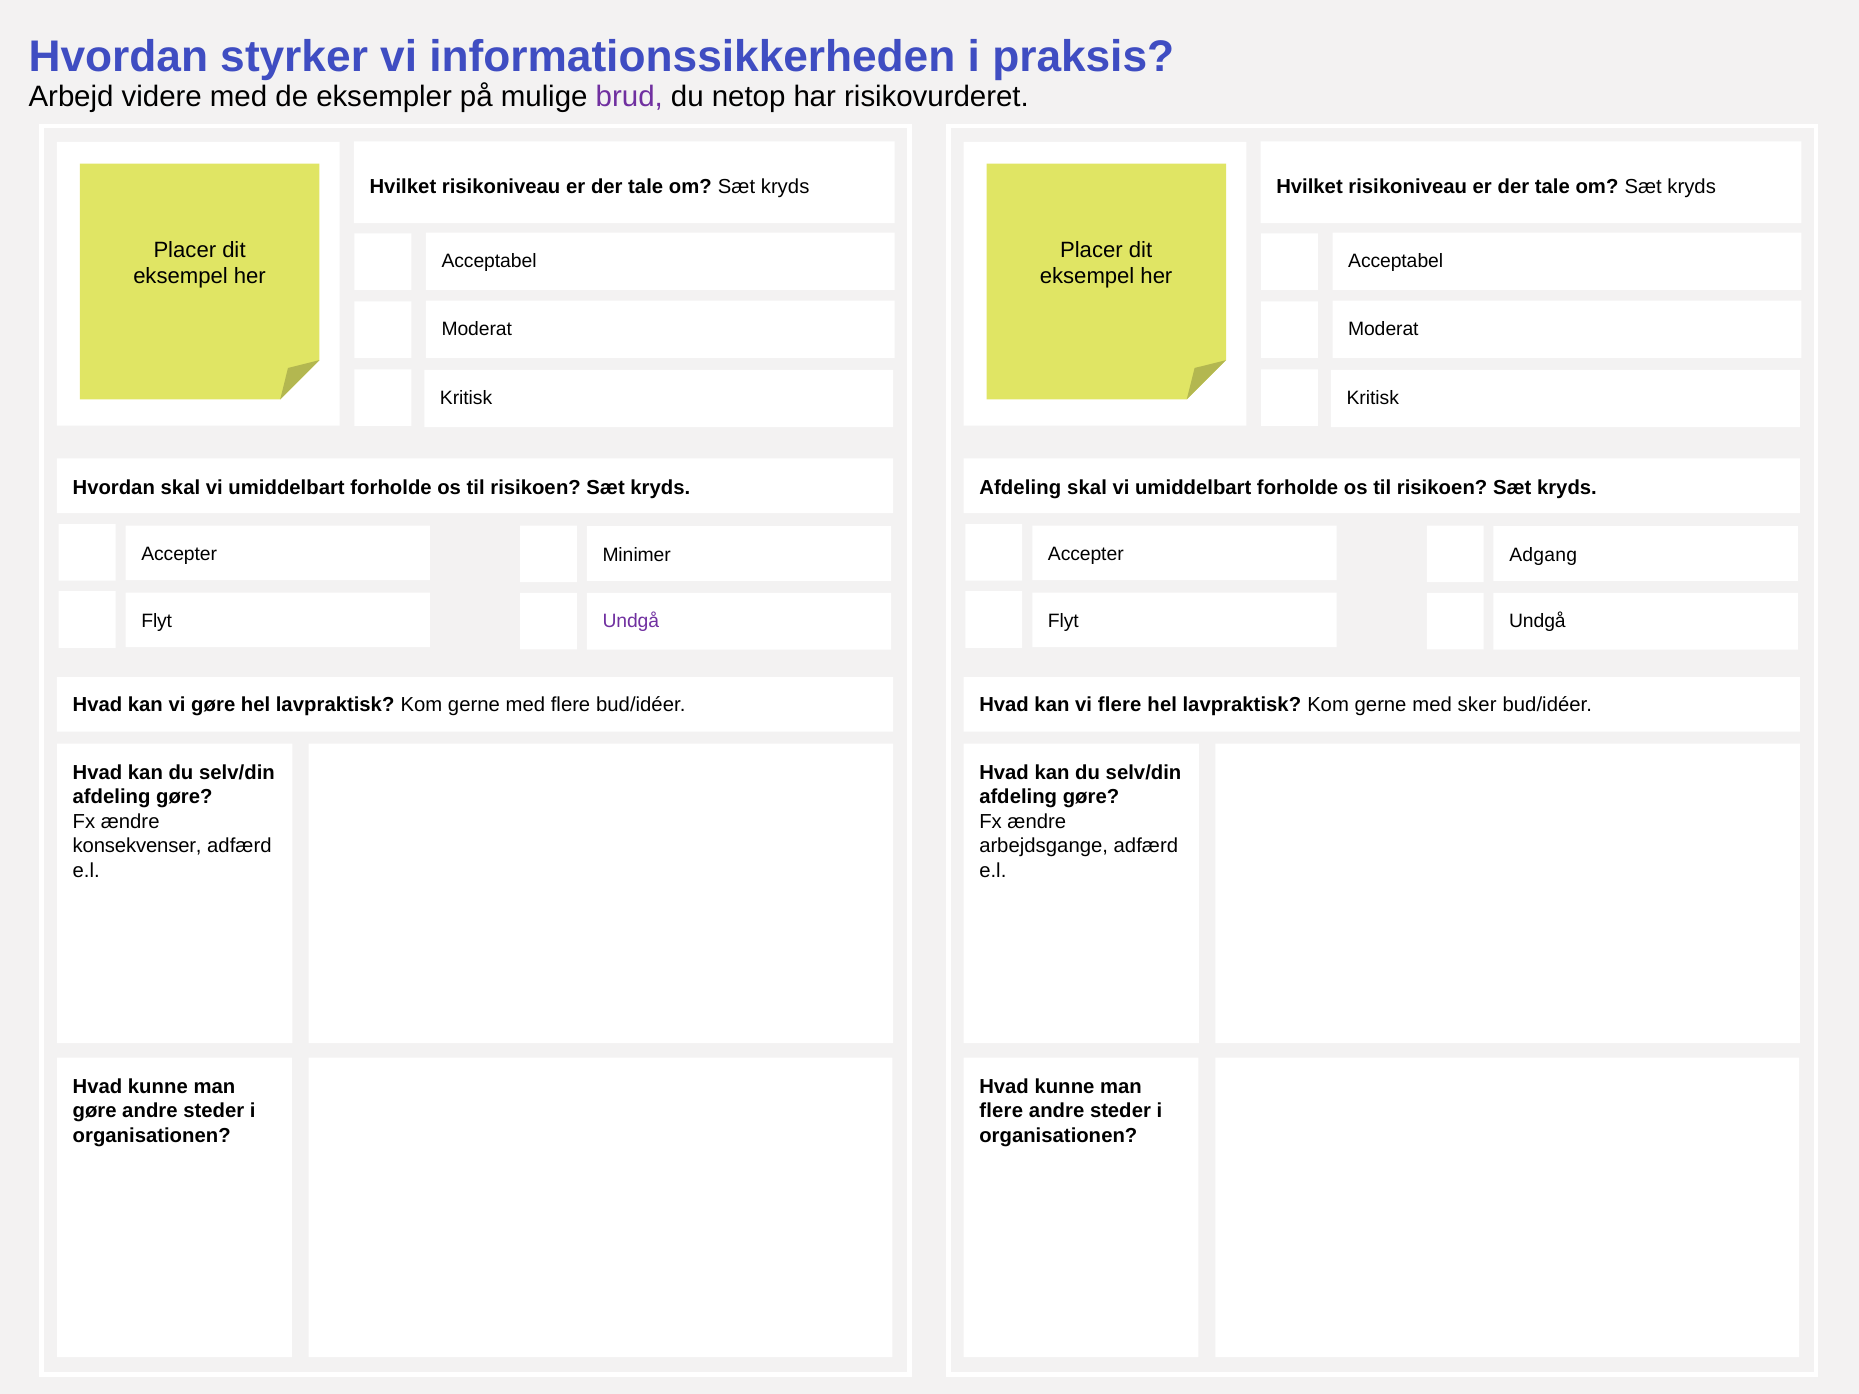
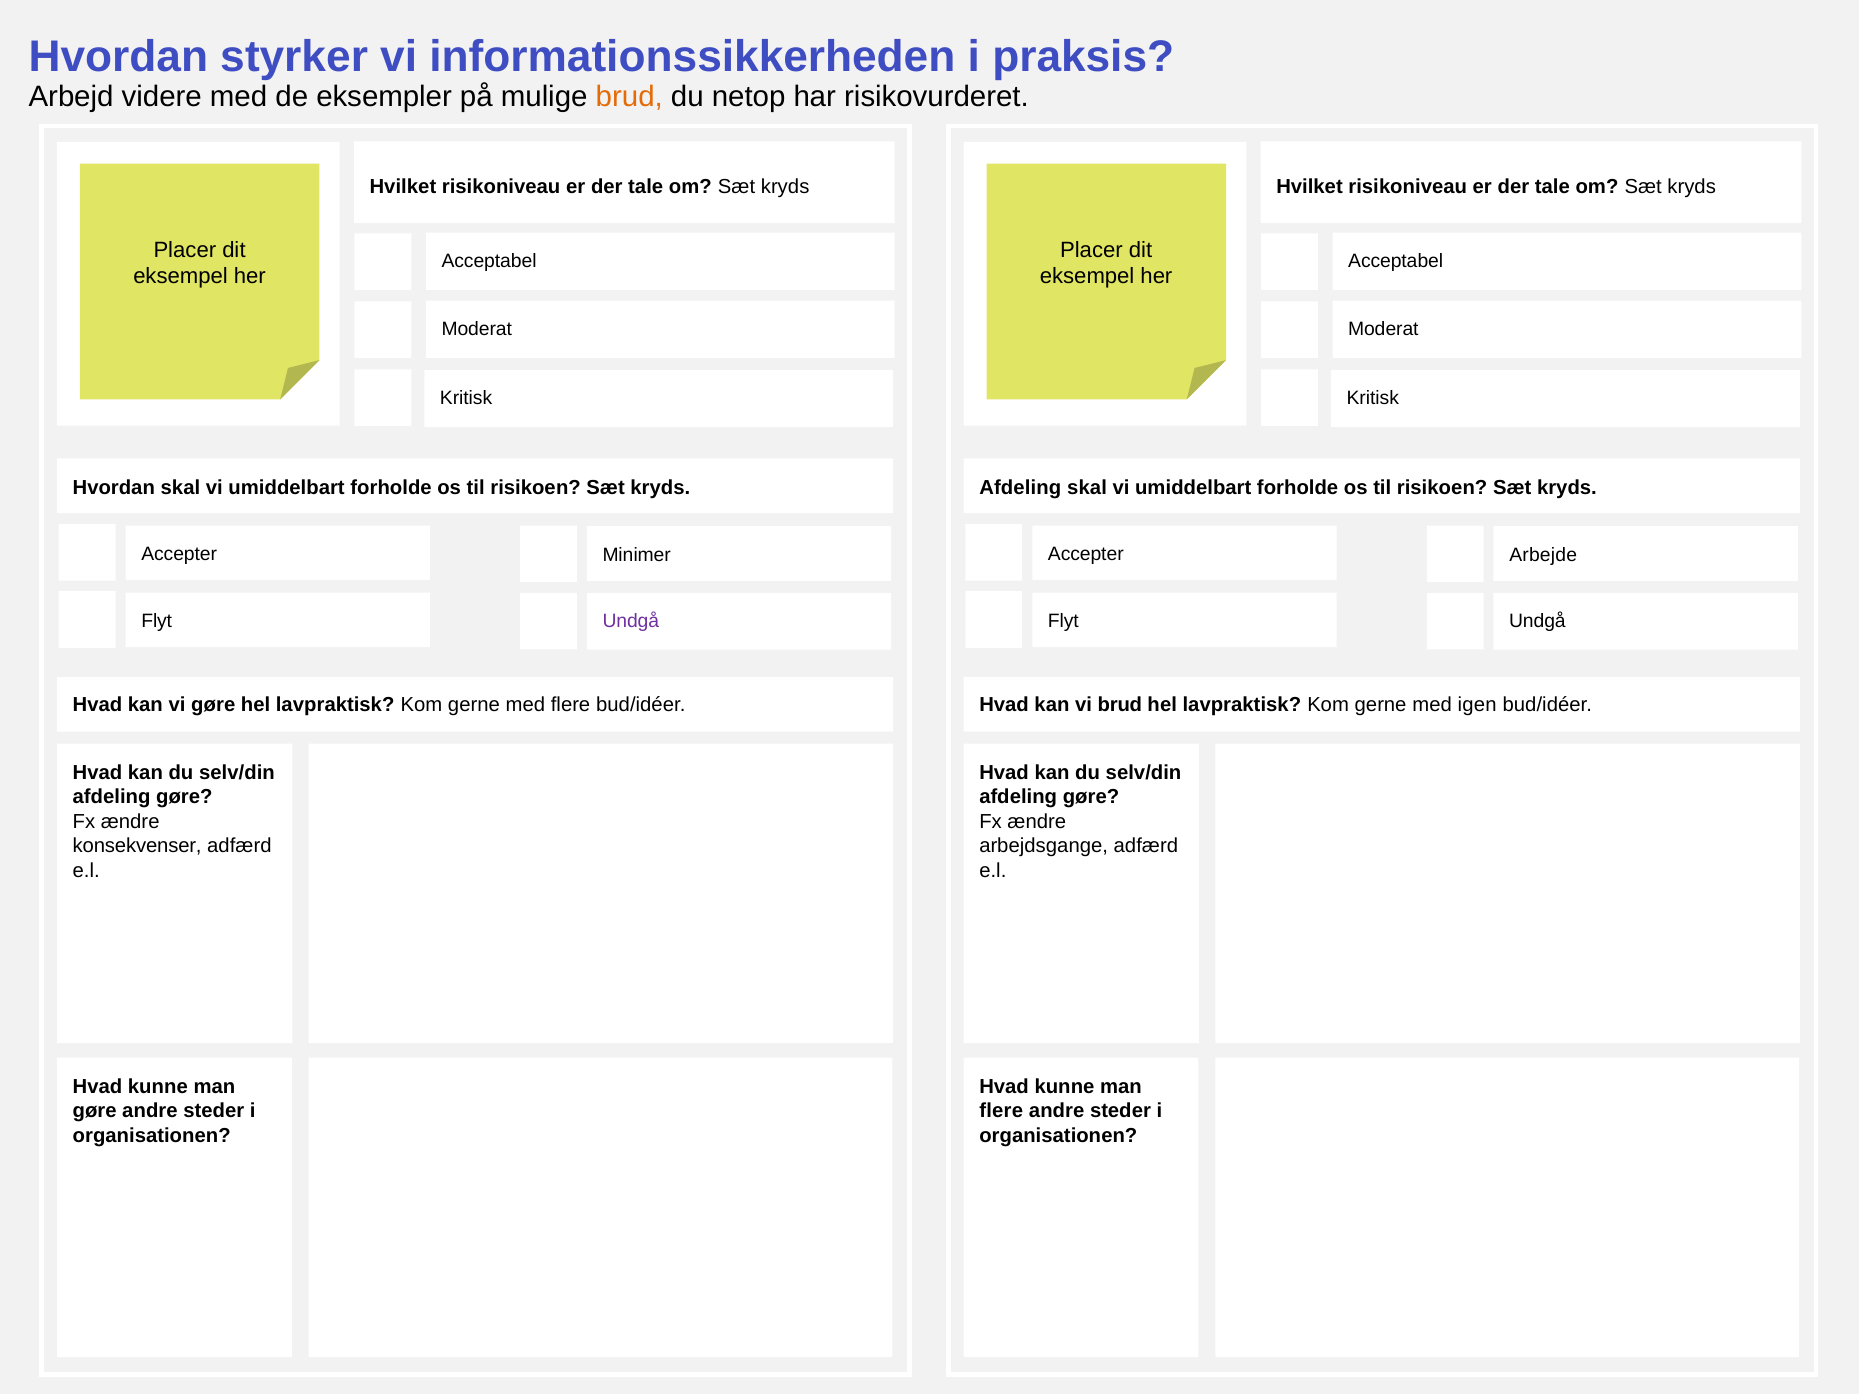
brud at (629, 97) colour: purple -> orange
Adgang: Adgang -> Arbejde
vi flere: flere -> brud
sker: sker -> igen
